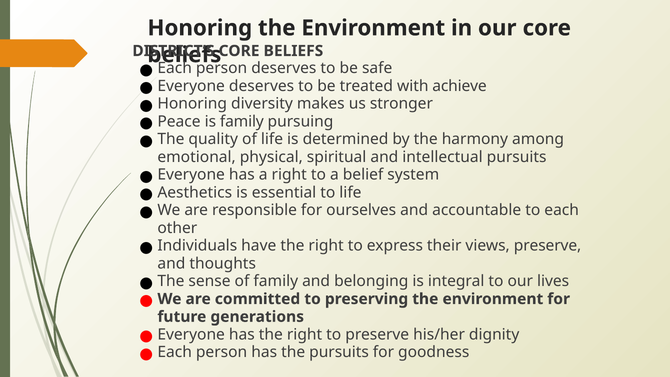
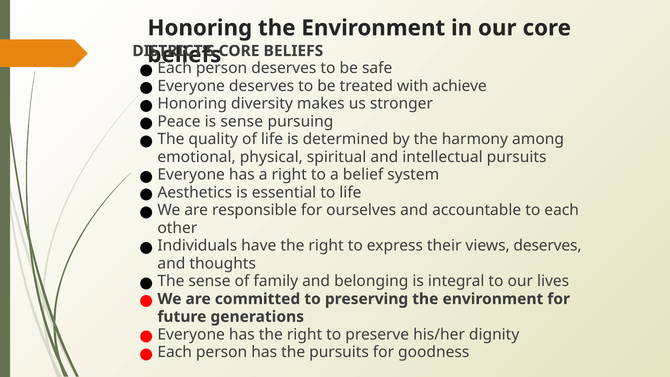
is family: family -> sense
views preserve: preserve -> deserves
